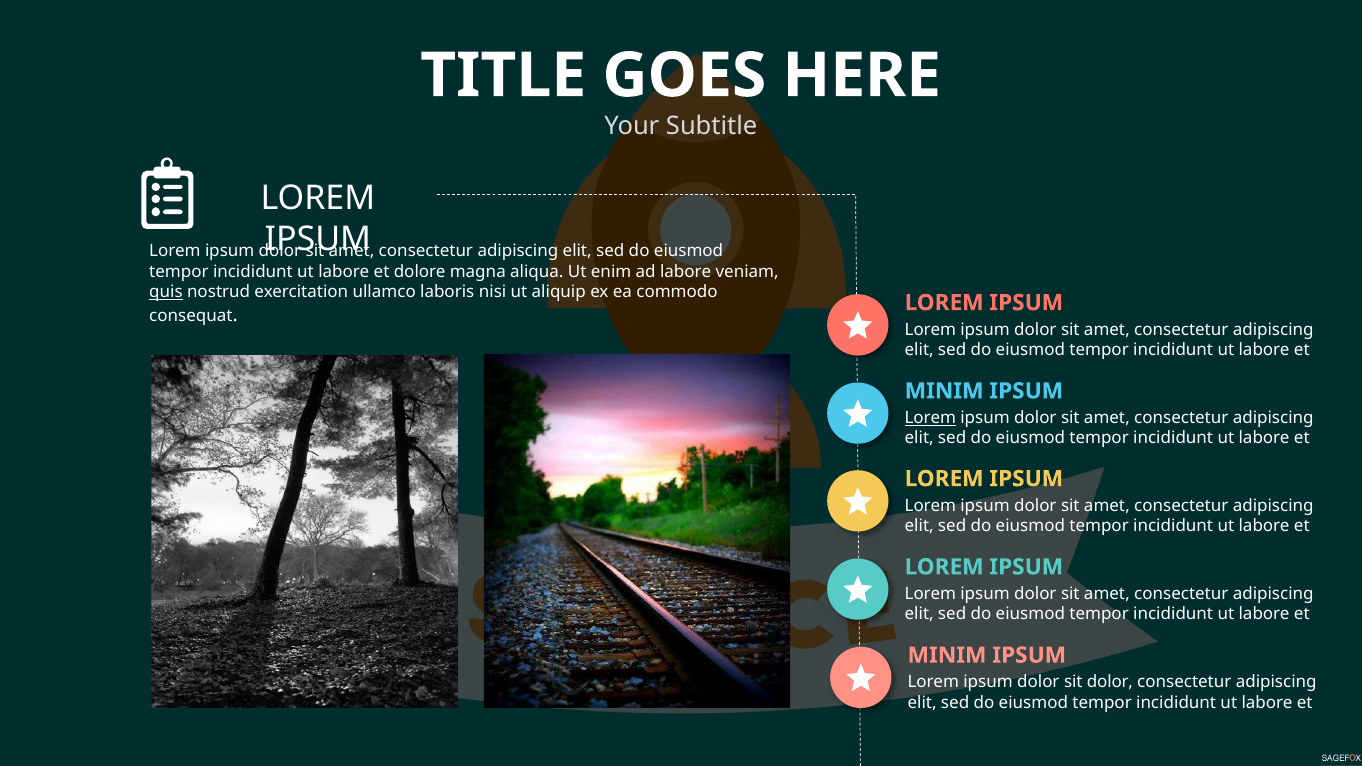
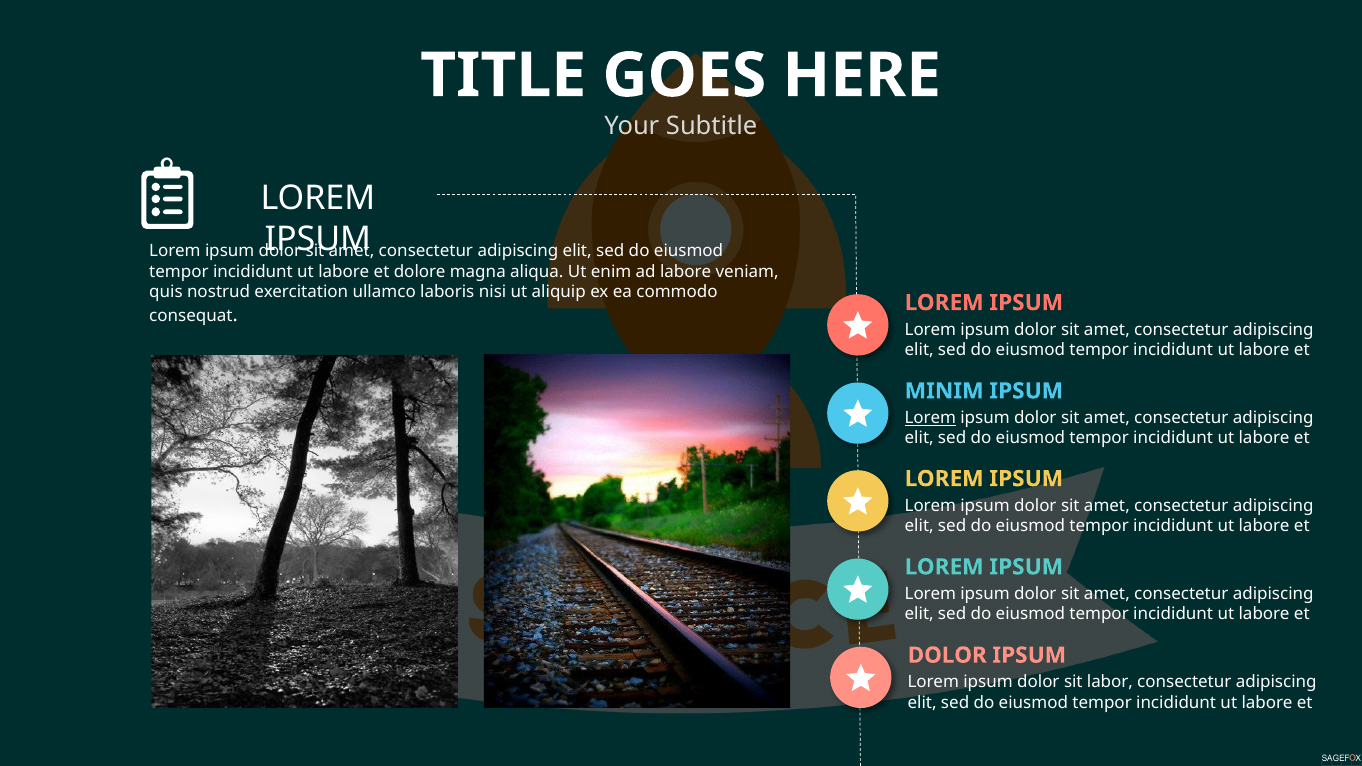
quis underline: present -> none
MINIM at (947, 655): MINIM -> DOLOR
sit dolor: dolor -> labor
